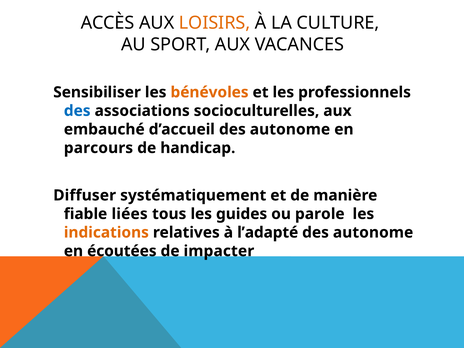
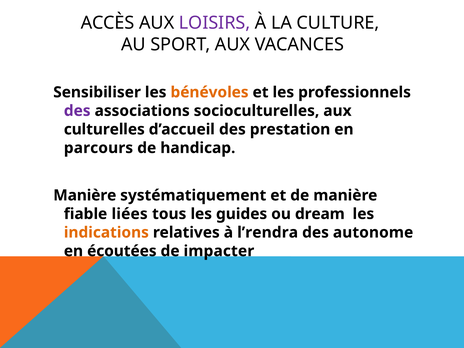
LOISIRS colour: orange -> purple
des at (77, 111) colour: blue -> purple
embauché: embauché -> culturelles
d’accueil des autonome: autonome -> prestation
Diffuser at (85, 195): Diffuser -> Manière
parole: parole -> dream
l’adapté: l’adapté -> l’rendra
